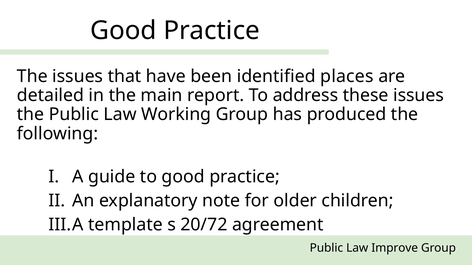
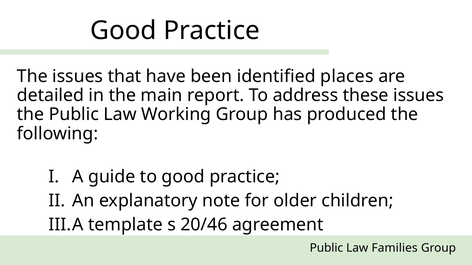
20/72: 20/72 -> 20/46
Improve: Improve -> Families
